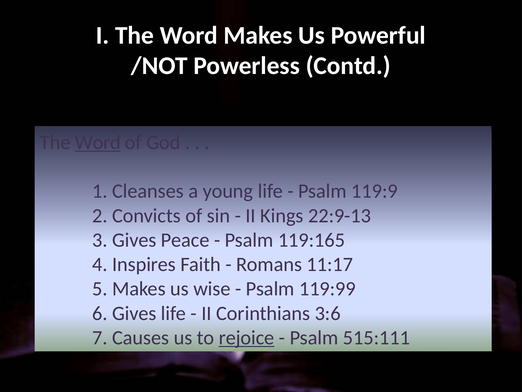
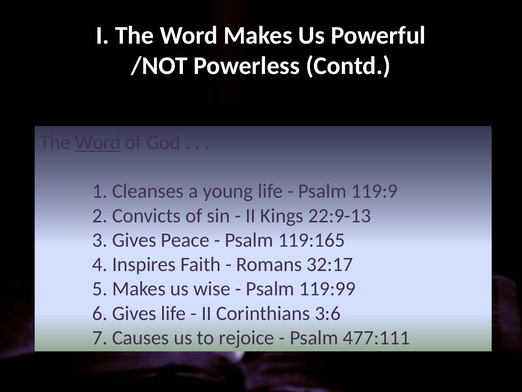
11:17: 11:17 -> 32:17
rejoice underline: present -> none
515:111: 515:111 -> 477:111
